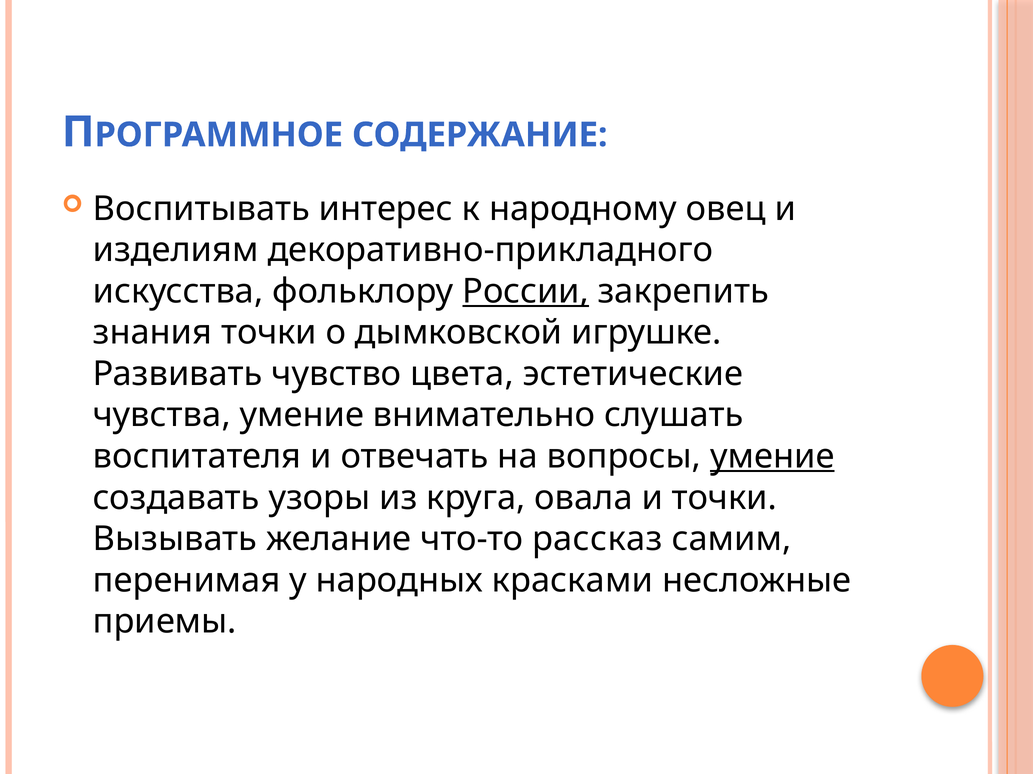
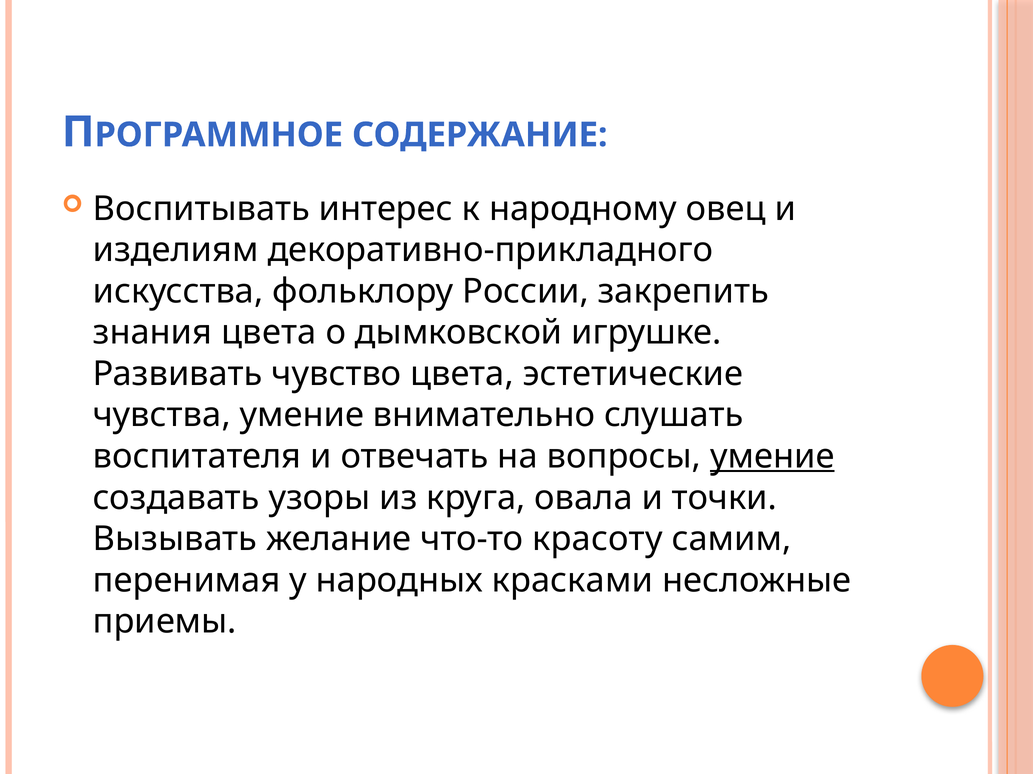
России underline: present -> none
знания точки: точки -> цвета
рассказ: рассказ -> красоту
